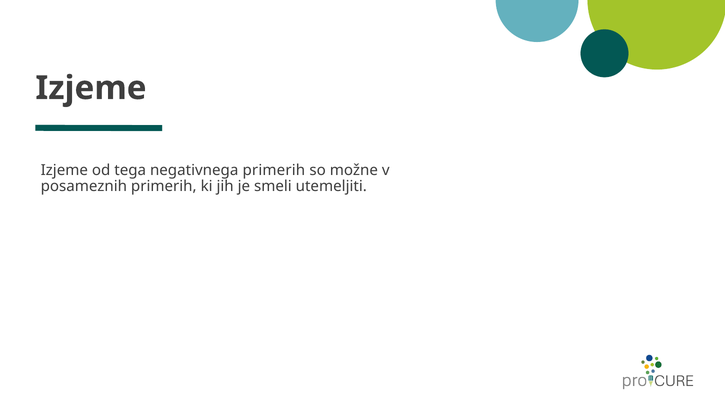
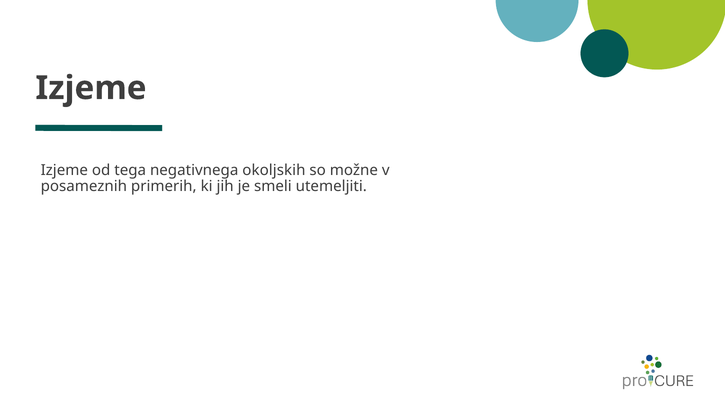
negativnega primerih: primerih -> okoljskih
